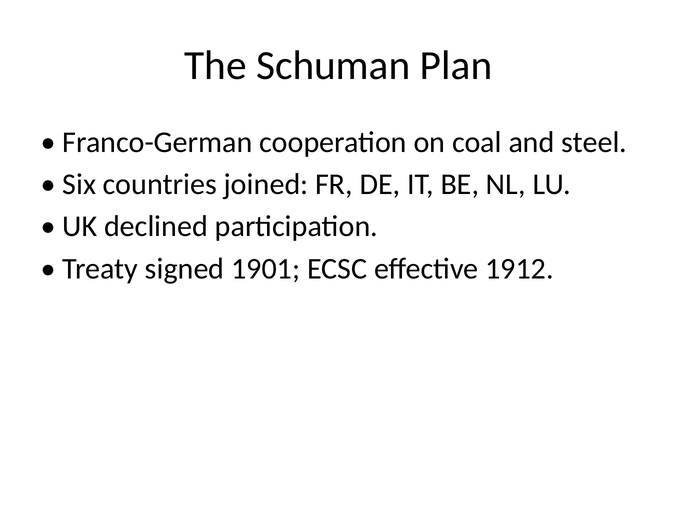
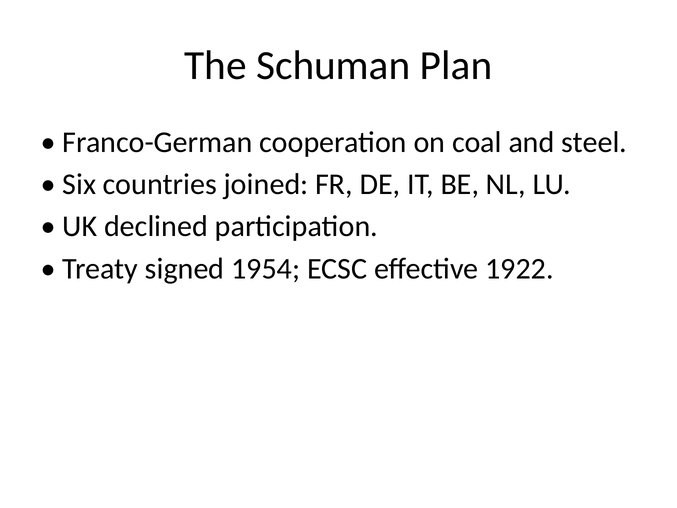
1901: 1901 -> 1954
1912: 1912 -> 1922
